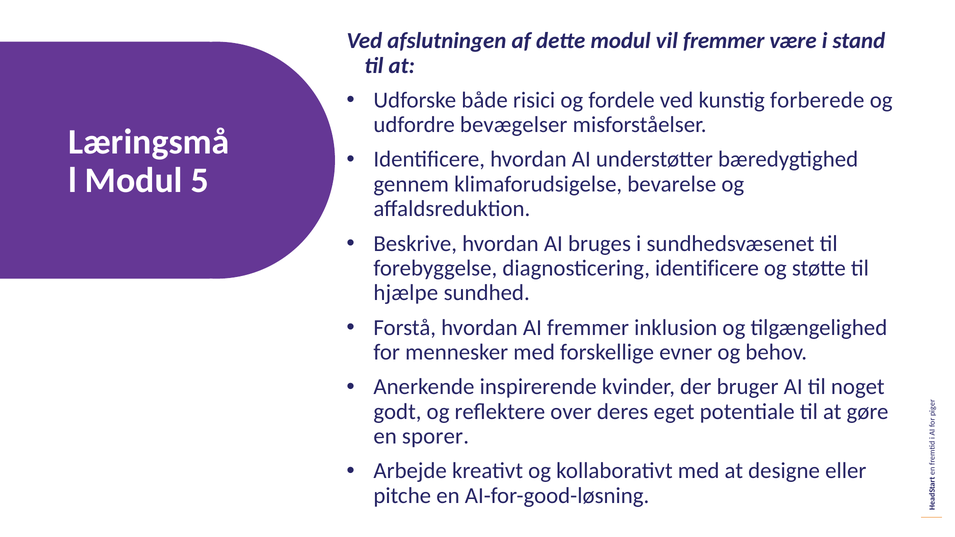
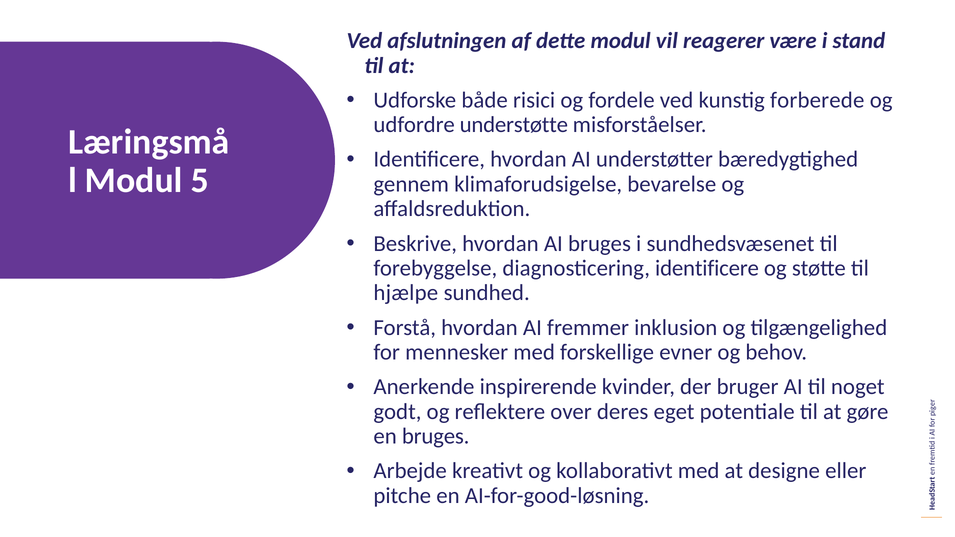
vil fremmer: fremmer -> reagerer
bevægelser: bevægelser -> understøtte
en sporer: sporer -> bruges
